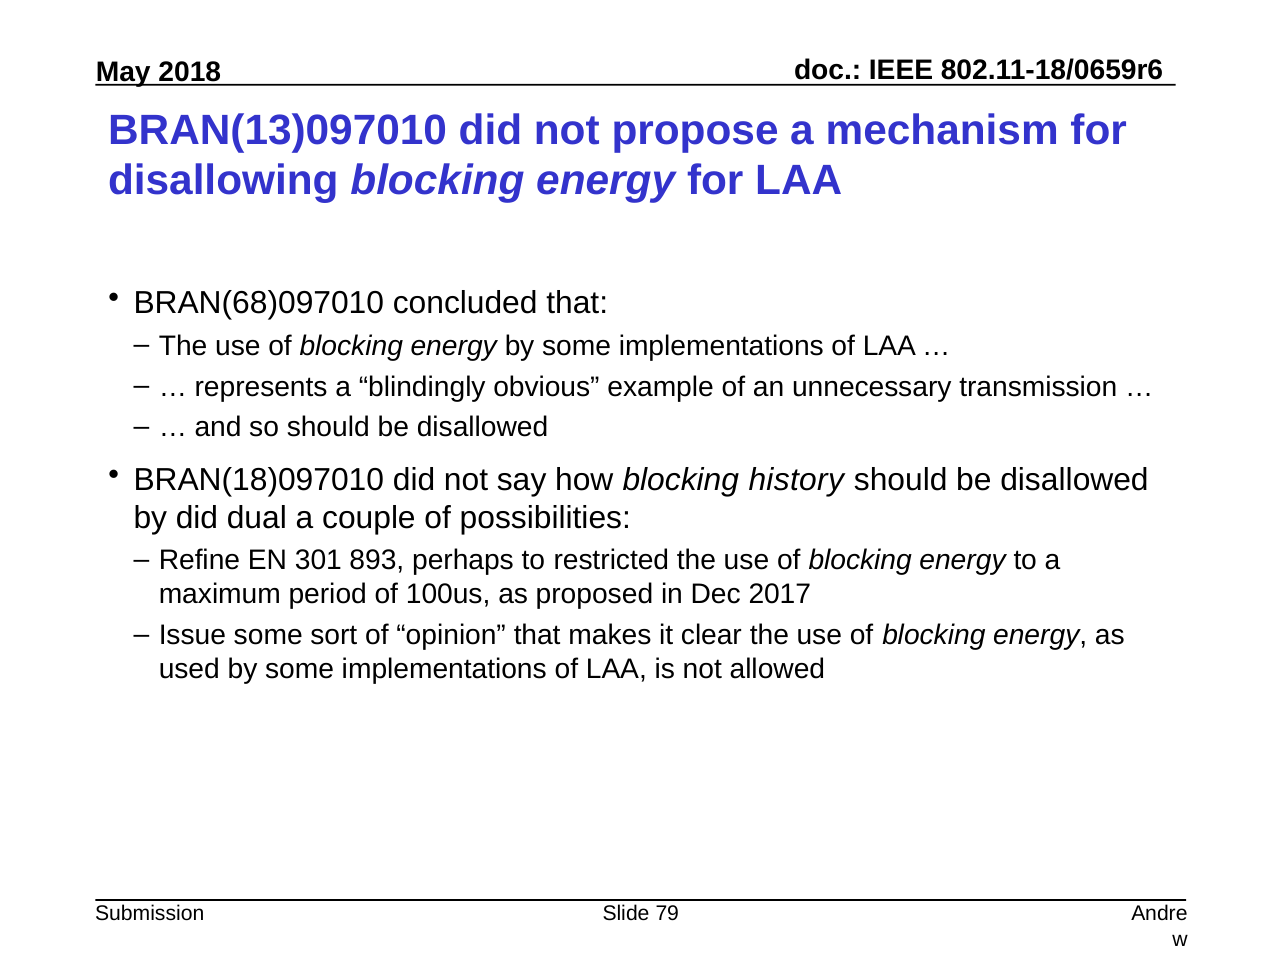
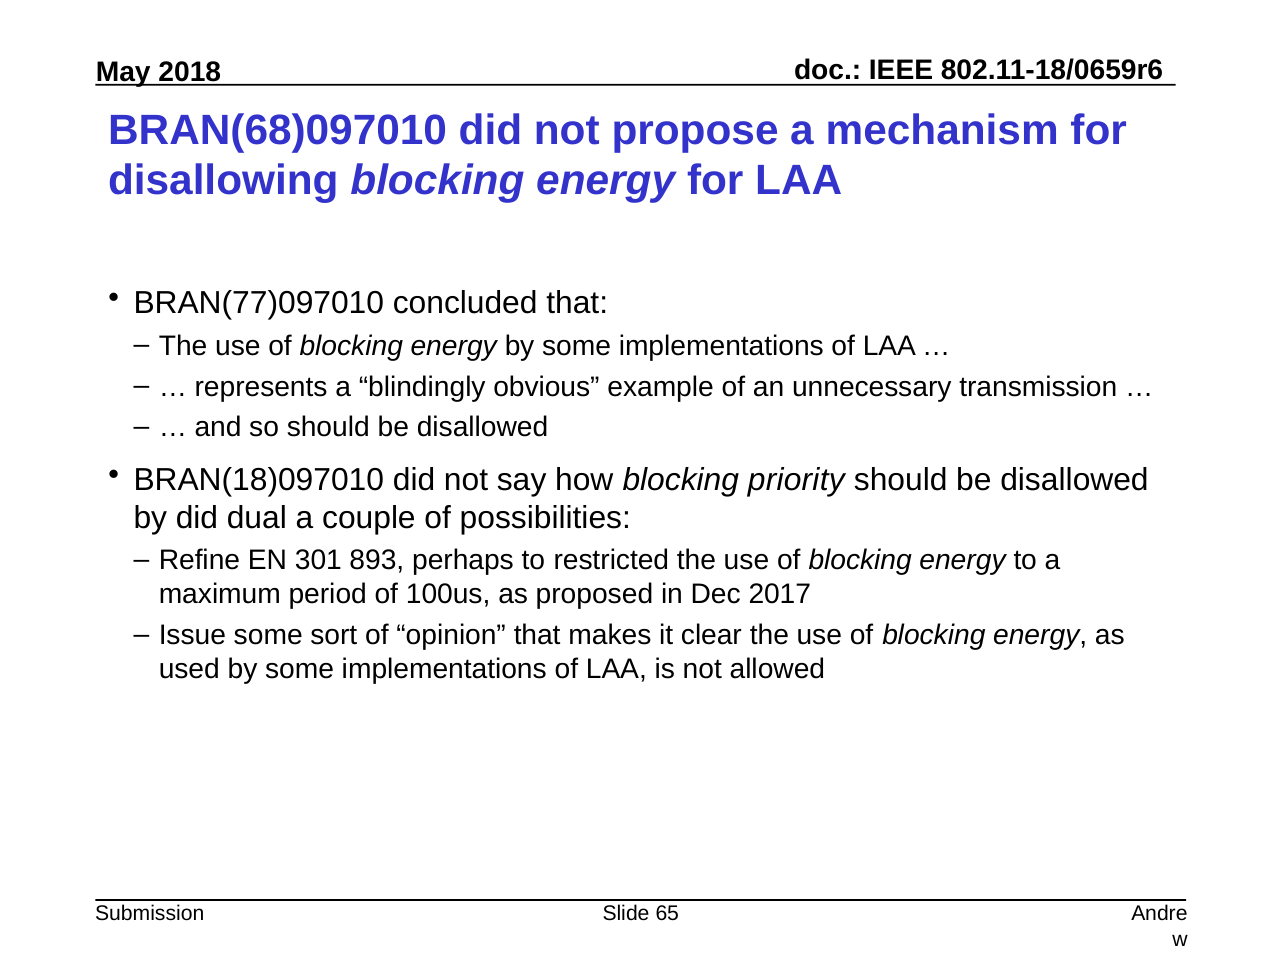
BRAN(13)097010: BRAN(13)097010 -> BRAN(68)097010
BRAN(68)097010: BRAN(68)097010 -> BRAN(77)097010
history: history -> priority
79: 79 -> 65
